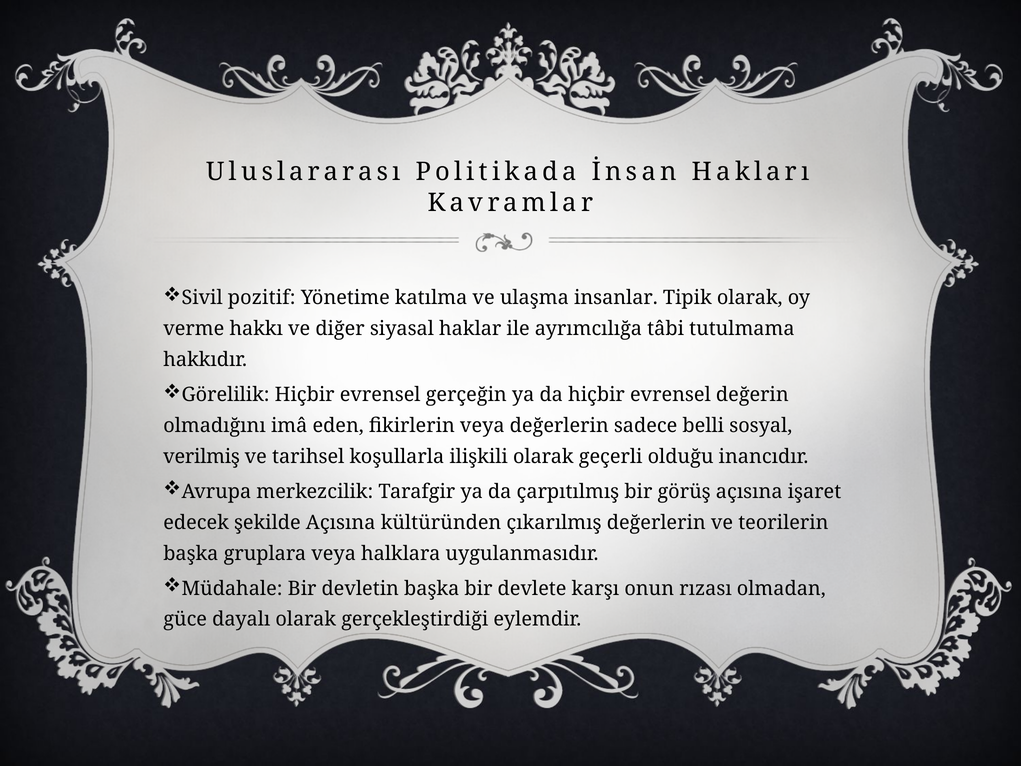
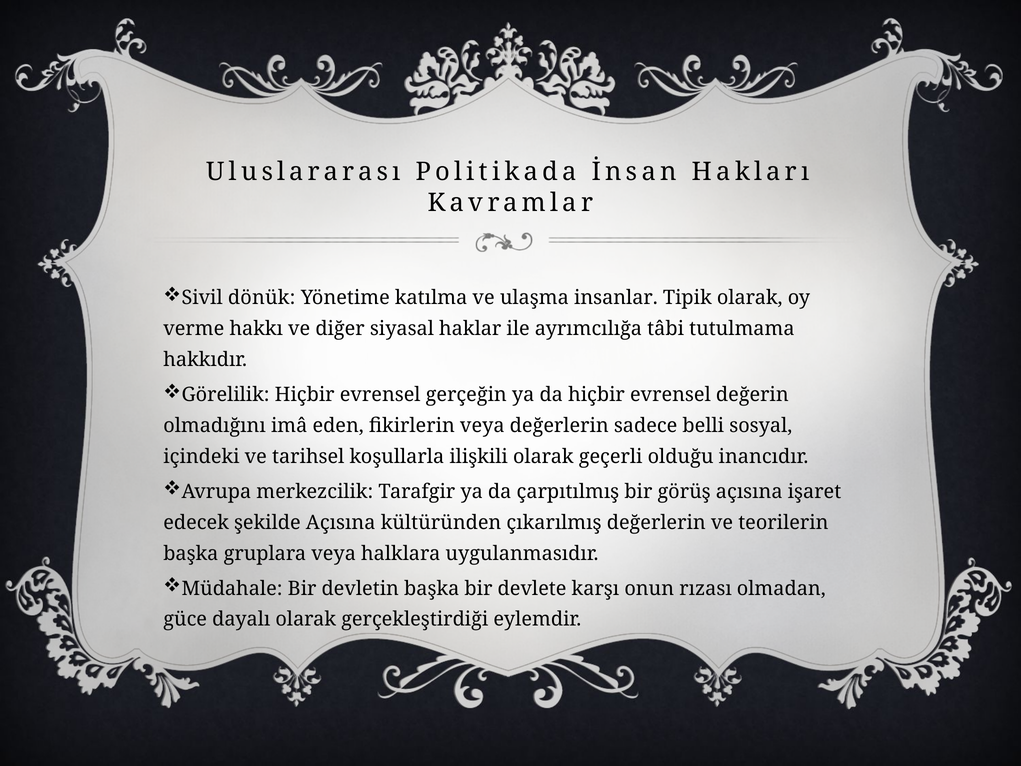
pozitif: pozitif -> dönük
verilmiş: verilmiş -> içindeki
